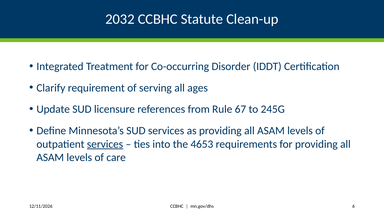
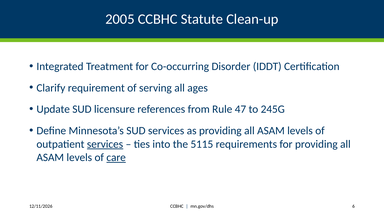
2032: 2032 -> 2005
67: 67 -> 47
4653: 4653 -> 5115
care underline: none -> present
